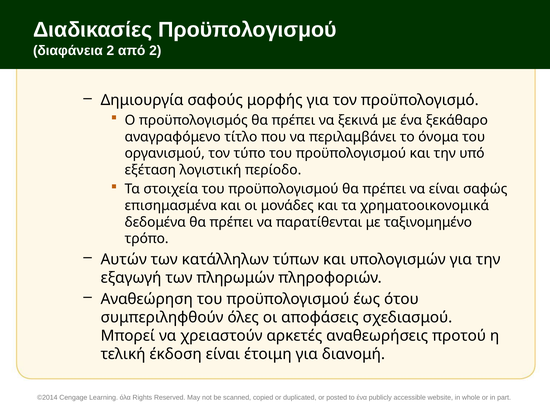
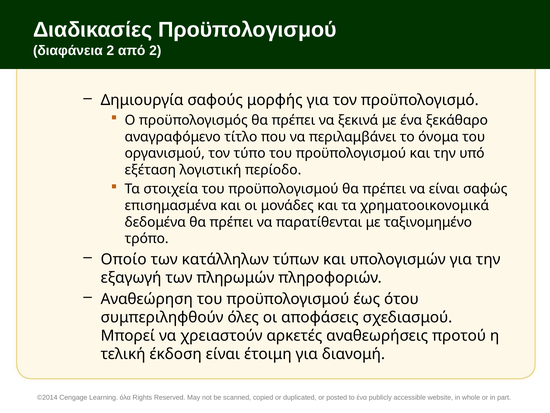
Αυτών: Αυτών -> Οποίο
